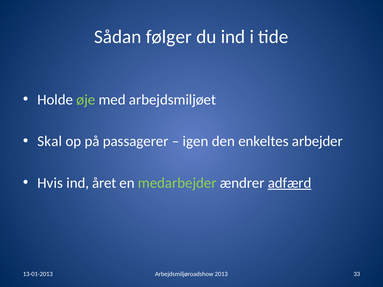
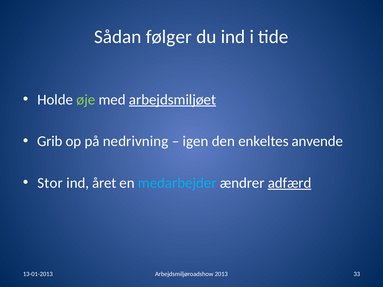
arbejdsmiljøet underline: none -> present
Skal: Skal -> Grib
passagerer: passagerer -> nedrivning
arbejder: arbejder -> anvende
Hvis: Hvis -> Stor
medarbejder colour: light green -> light blue
